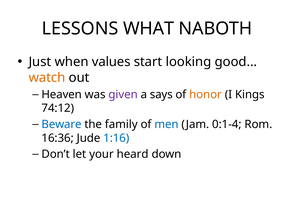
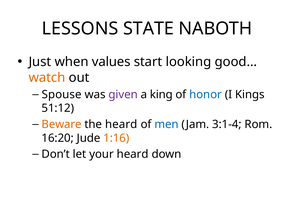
WHAT: WHAT -> STATE
Heaven: Heaven -> Spouse
says: says -> king
honor colour: orange -> blue
74:12: 74:12 -> 51:12
Beware colour: blue -> orange
the family: family -> heard
0:1-4: 0:1-4 -> 3:1-4
16:36: 16:36 -> 16:20
1:16 colour: blue -> orange
